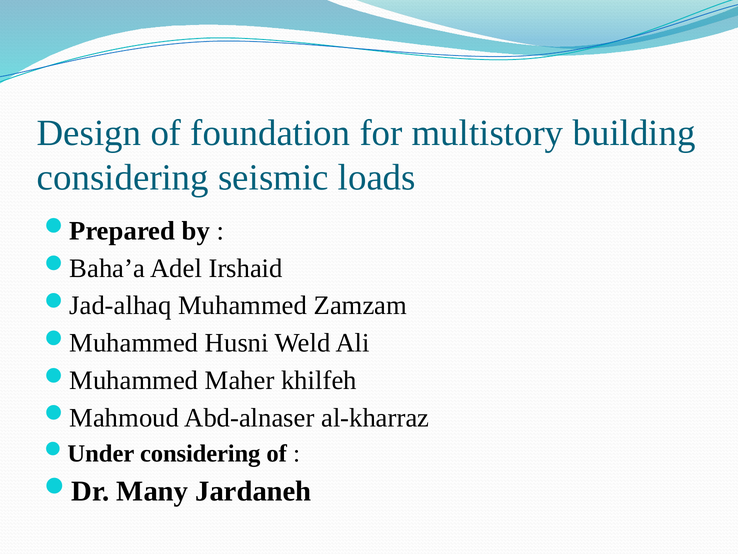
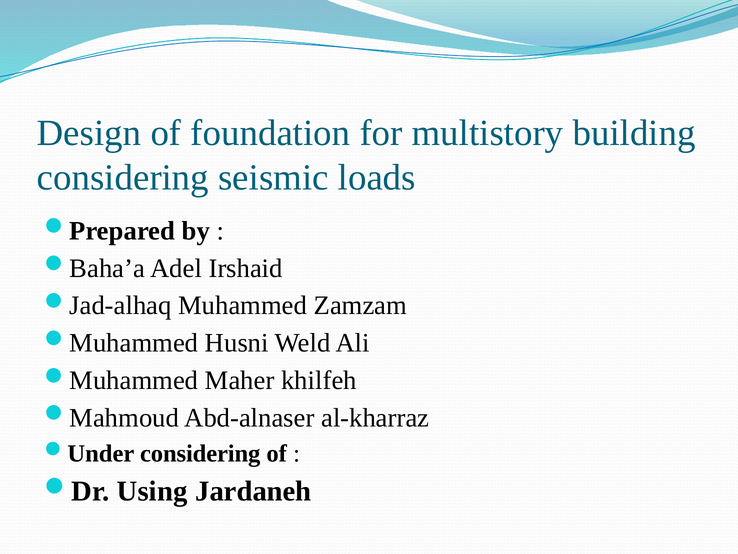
Many: Many -> Using
